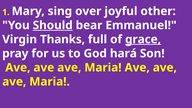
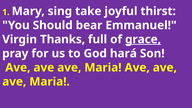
over: over -> take
other: other -> thirst
Should underline: present -> none
